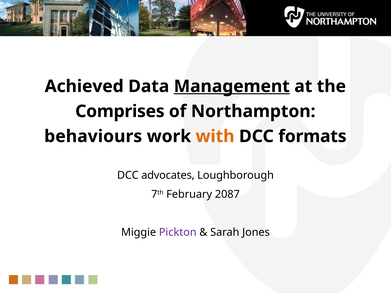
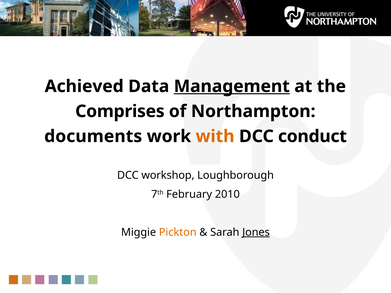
behaviours: behaviours -> documents
formats: formats -> conduct
advocates: advocates -> workshop
2087: 2087 -> 2010
Pickton colour: purple -> orange
Jones underline: none -> present
